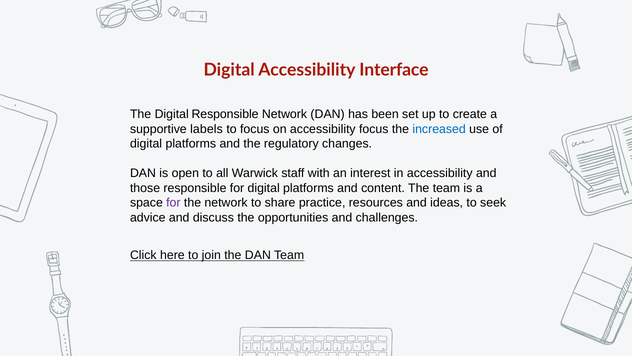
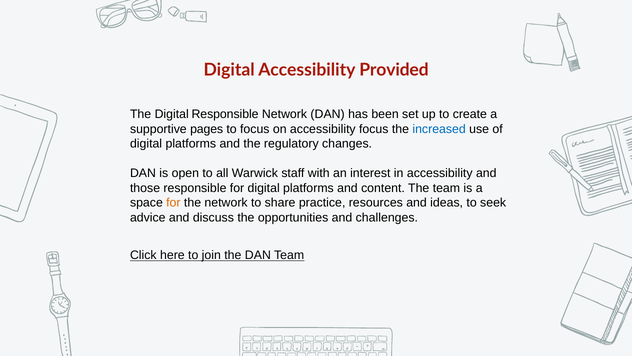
Interface: Interface -> Provided
labels: labels -> pages
for at (173, 203) colour: purple -> orange
